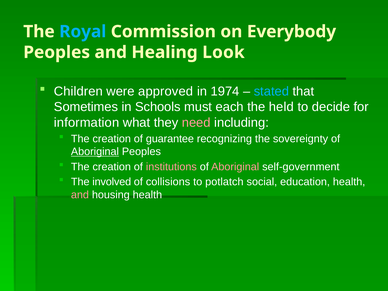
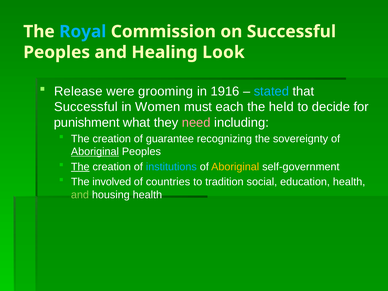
on Everybody: Everybody -> Successful
Children: Children -> Release
approved: approved -> grooming
1974: 1974 -> 1916
Sometimes at (86, 107): Sometimes -> Successful
Schools: Schools -> Women
information: information -> punishment
The at (80, 167) underline: none -> present
institutions colour: pink -> light blue
Aboriginal at (235, 167) colour: pink -> yellow
collisions: collisions -> countries
potlatch: potlatch -> tradition
and at (80, 195) colour: pink -> light green
